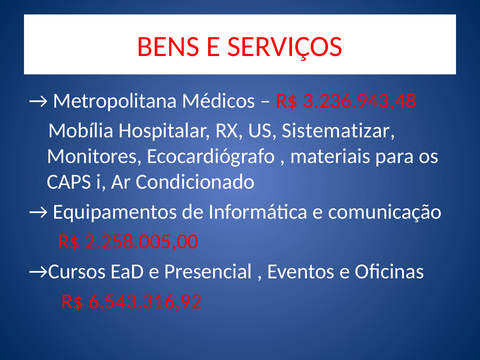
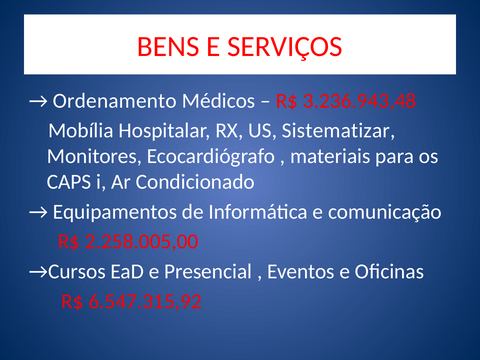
Metropolitana: Metropolitana -> Ordenamento
6.543.316,92: 6.543.316,92 -> 6.547.315,92
